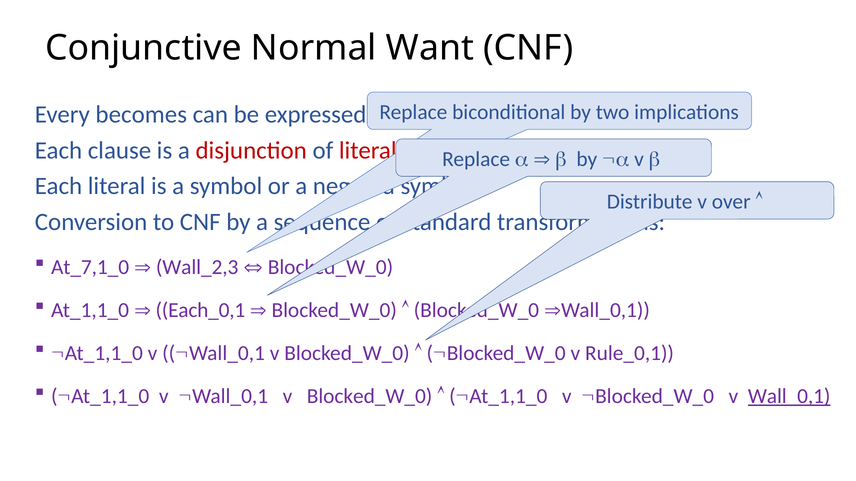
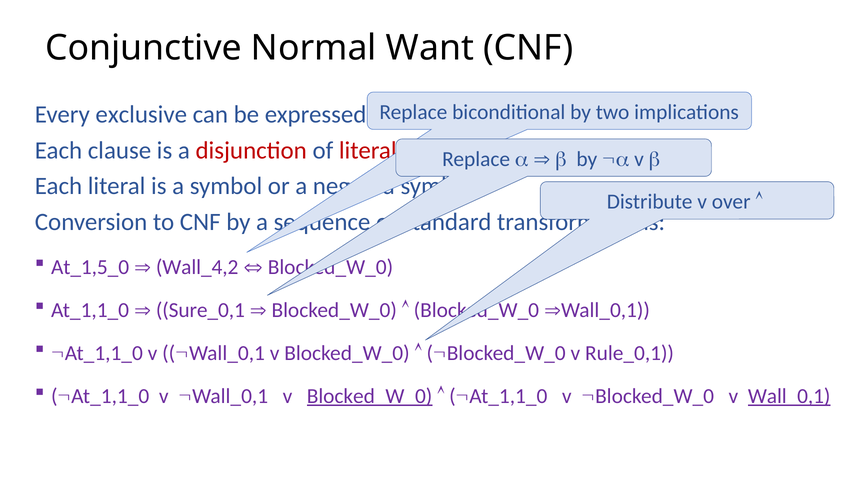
becomes: becomes -> exclusive
At_7,1_0: At_7,1_0 -> At_1,5_0
Wall_2,3: Wall_2,3 -> Wall_4,2
Each_0,1: Each_0,1 -> Sure_0,1
Blocked_W_0 at (370, 396) underline: none -> present
